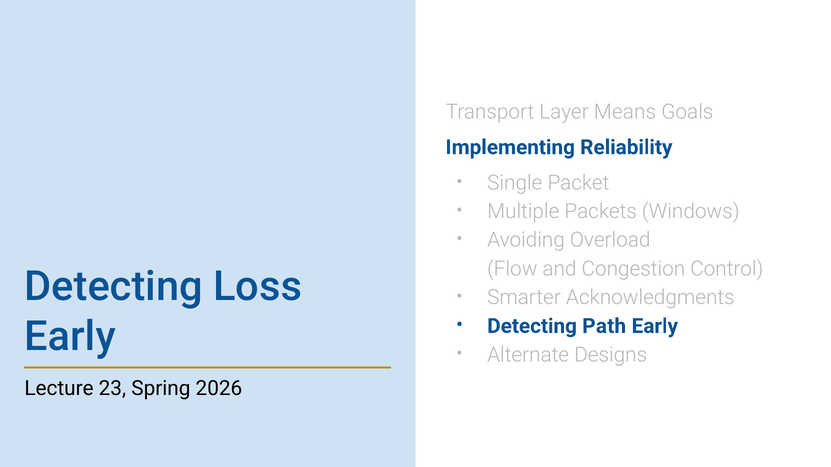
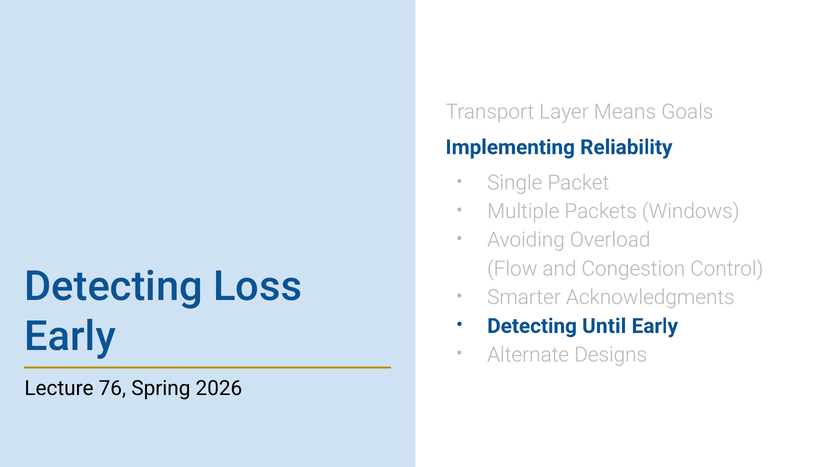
Path: Path -> Until
23: 23 -> 76
